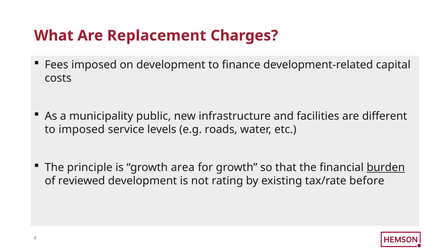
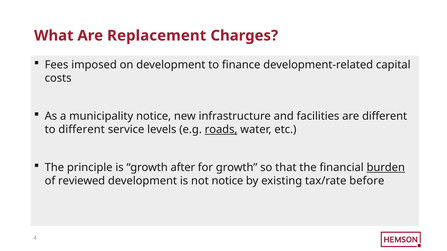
municipality public: public -> notice
to imposed: imposed -> different
roads underline: none -> present
area: area -> after
not rating: rating -> notice
